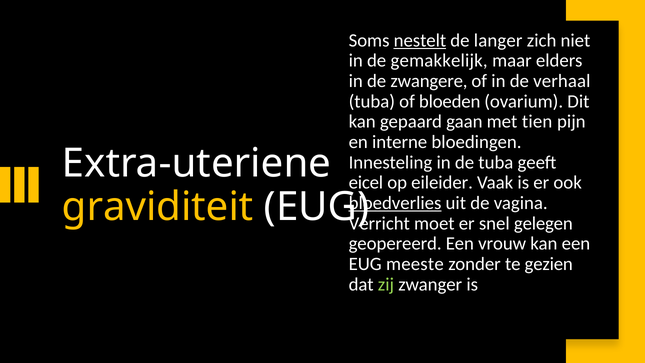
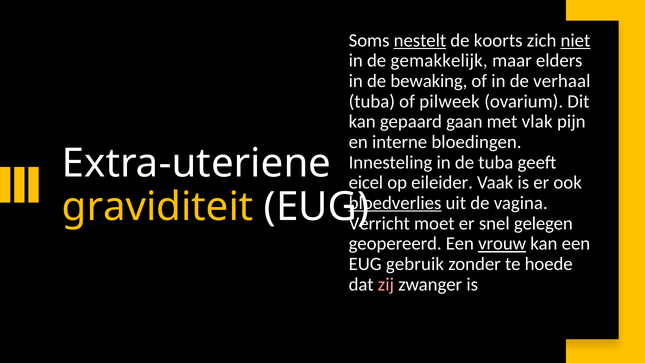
langer: langer -> koorts
niet underline: none -> present
zwangere: zwangere -> bewaking
bloeden: bloeden -> pilweek
tien: tien -> vlak
vrouw underline: none -> present
meeste: meeste -> gebruik
gezien: gezien -> hoede
zij colour: light green -> pink
